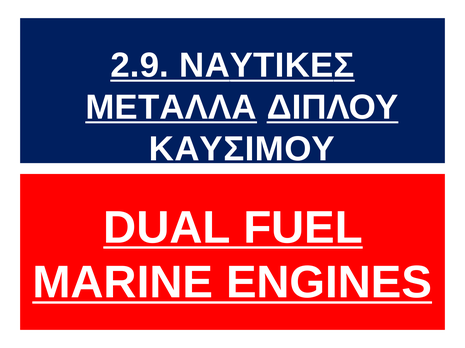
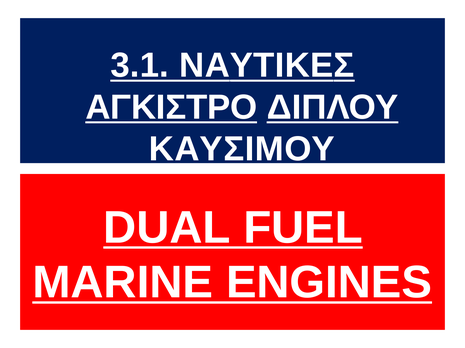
2.9: 2.9 -> 3.1
ΜΕΤΑΛΛΑ: ΜΕΤΑΛΛΑ -> ΑΓΚΙΣΤΡΟ
